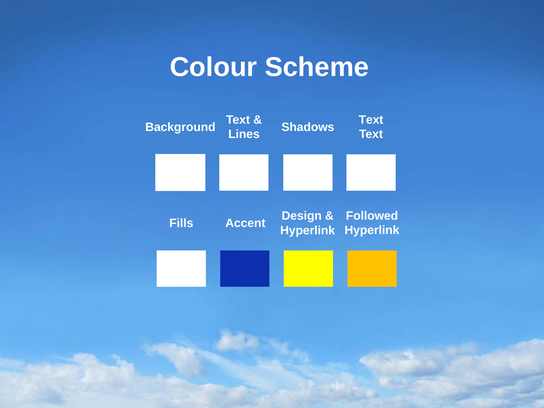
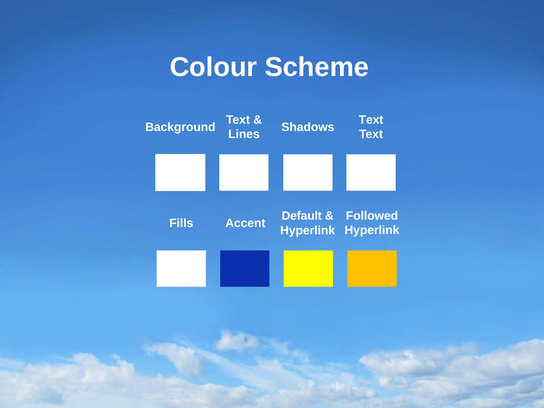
Design: Design -> Default
